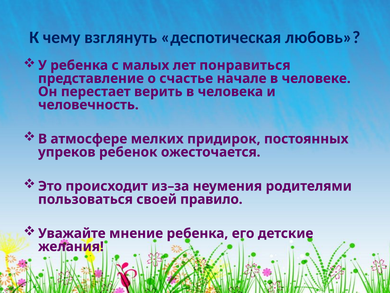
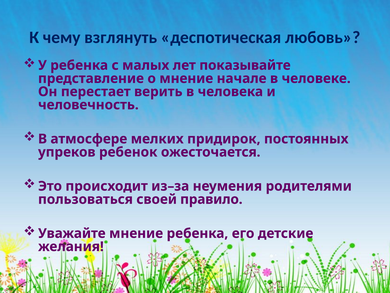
понравиться: понравиться -> показывайте
о счастье: счастье -> мнение
